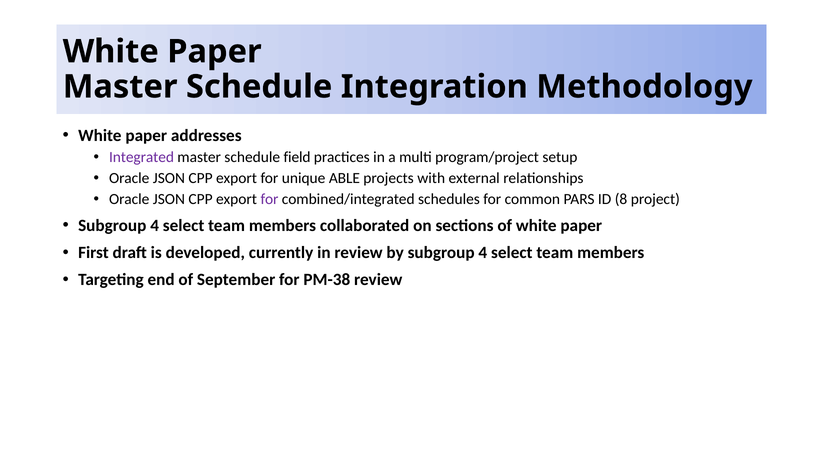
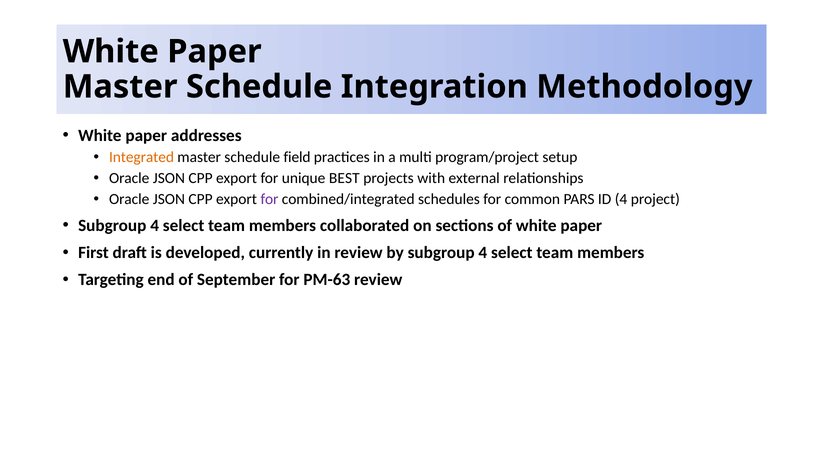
Integrated colour: purple -> orange
ABLE: ABLE -> BEST
ID 8: 8 -> 4
PM-38: PM-38 -> PM-63
